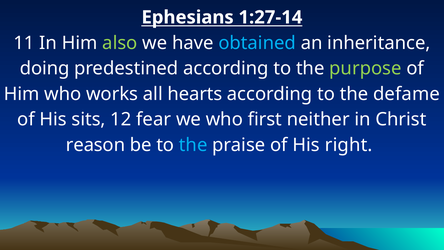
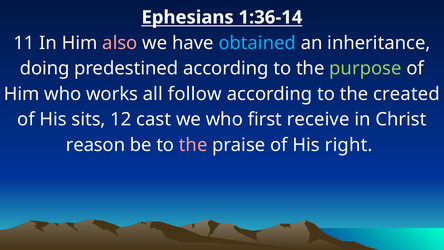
1:27-14: 1:27-14 -> 1:36-14
also colour: light green -> pink
hearts: hearts -> follow
defame: defame -> created
fear: fear -> cast
neither: neither -> receive
the at (193, 145) colour: light blue -> pink
